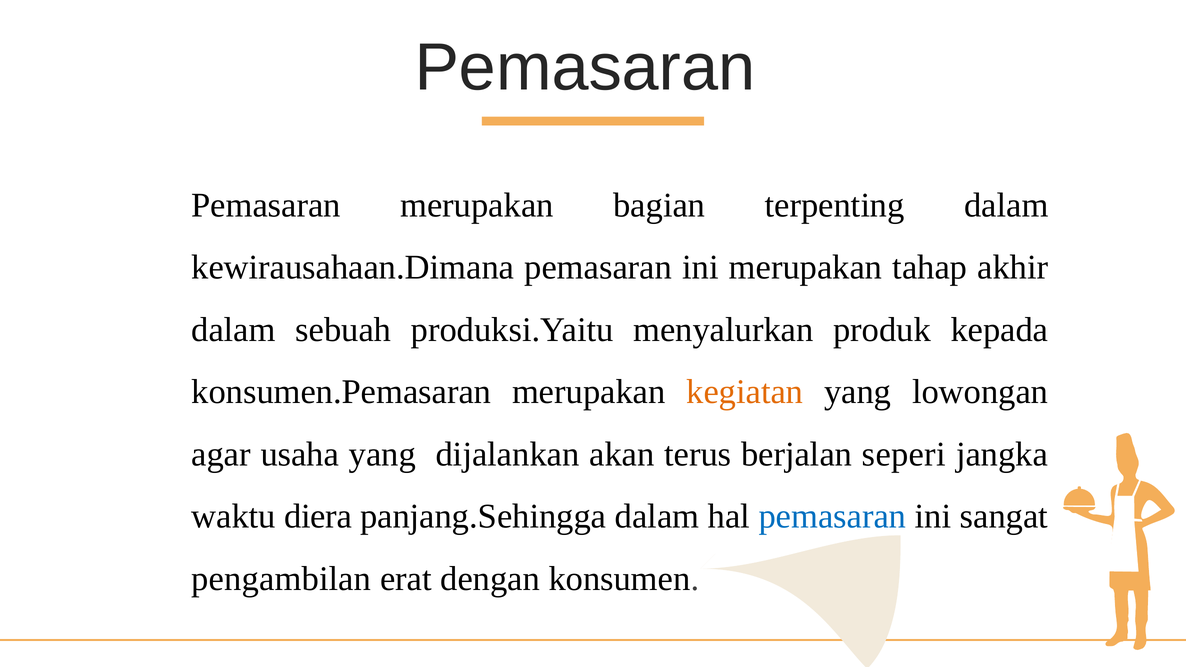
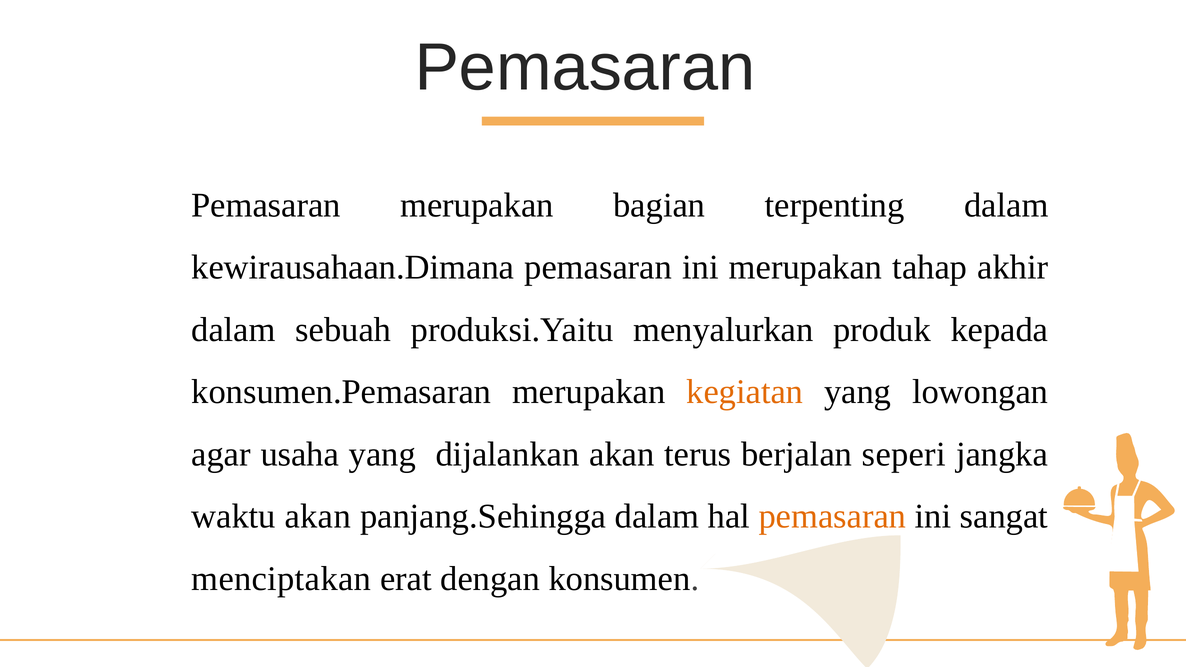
waktu diera: diera -> akan
pemasaran at (832, 517) colour: blue -> orange
pengambilan: pengambilan -> menciptakan
